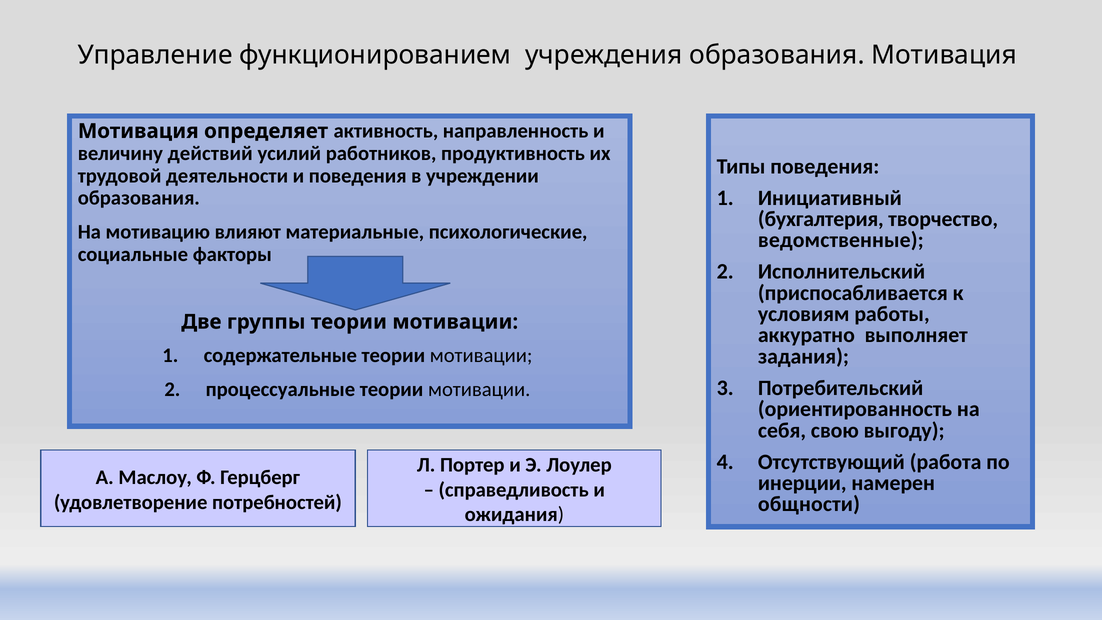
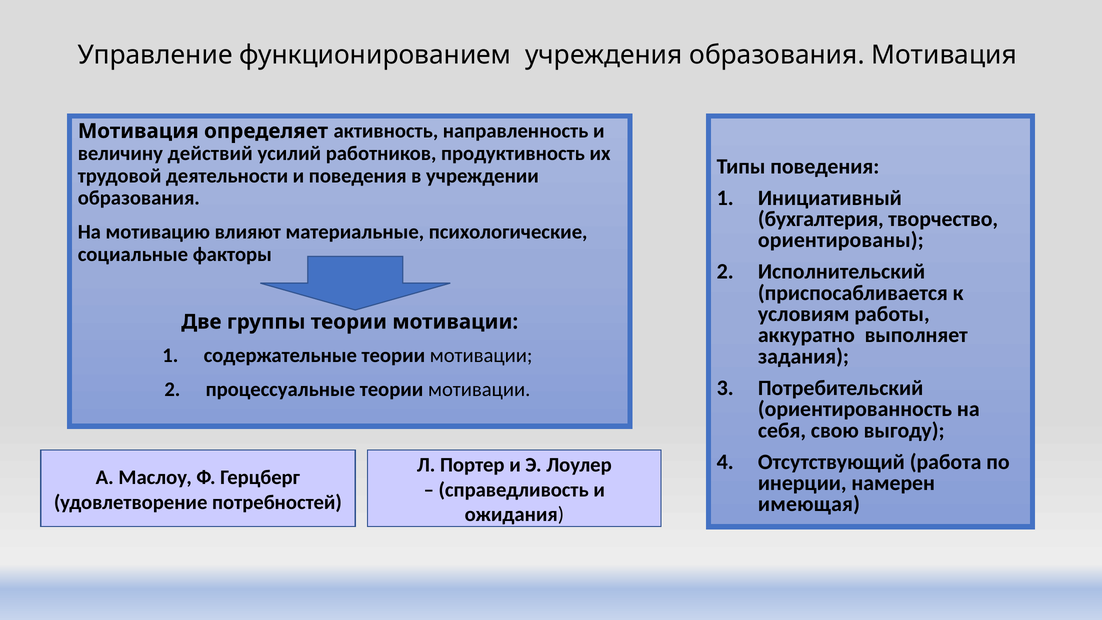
ведомственные: ведомственные -> ориентированы
общности: общности -> имеющая
